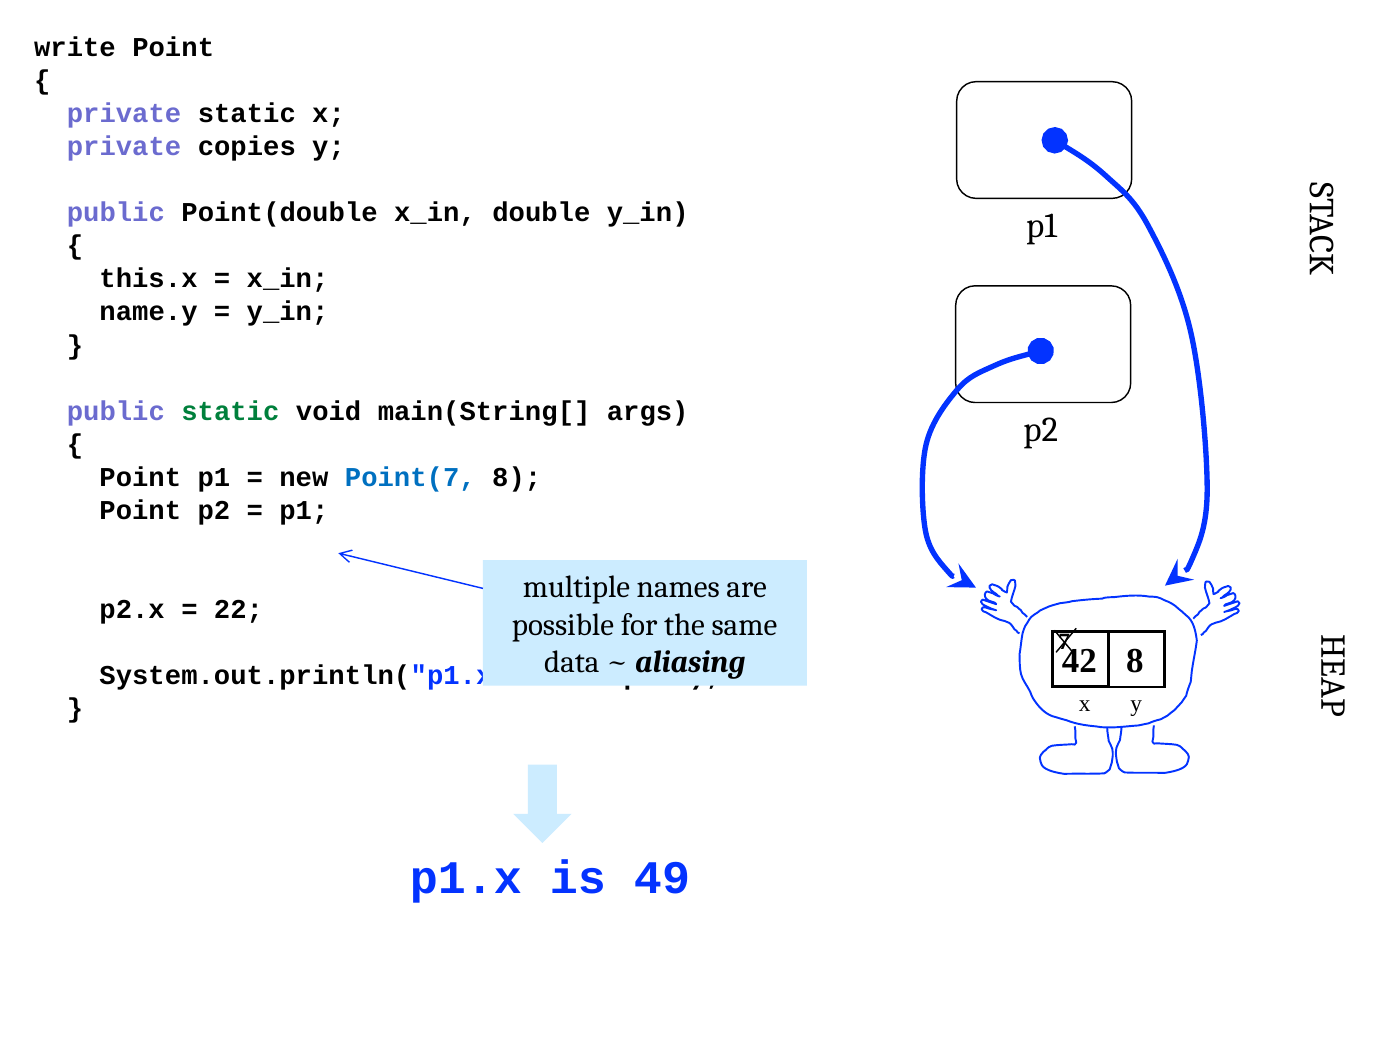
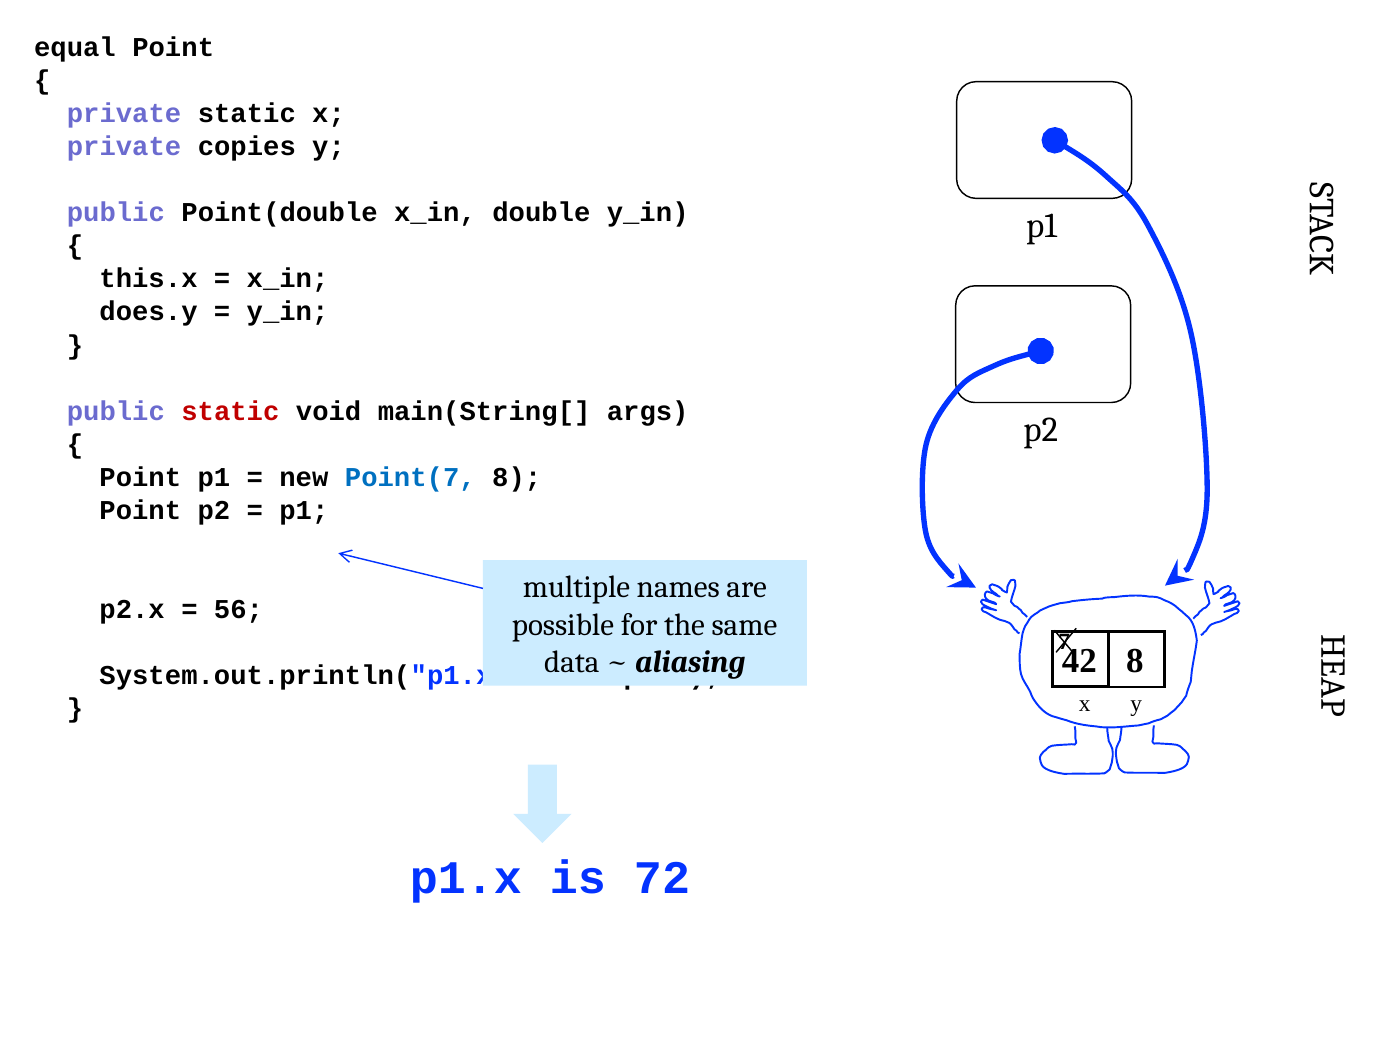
write: write -> equal
name.y: name.y -> does.y
static at (230, 411) colour: green -> red
22: 22 -> 56
49: 49 -> 72
